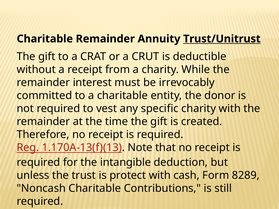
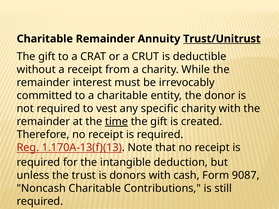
time underline: none -> present
protect: protect -> donors
8289: 8289 -> 9087
